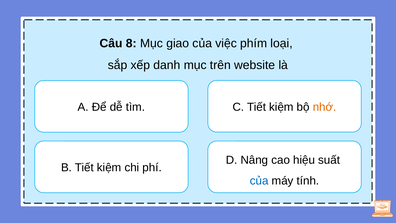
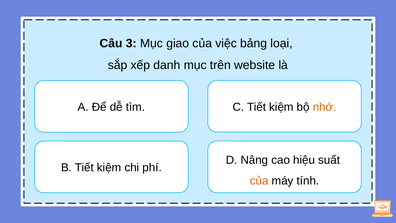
8: 8 -> 3
phím: phím -> bảng
của at (259, 181) colour: blue -> orange
